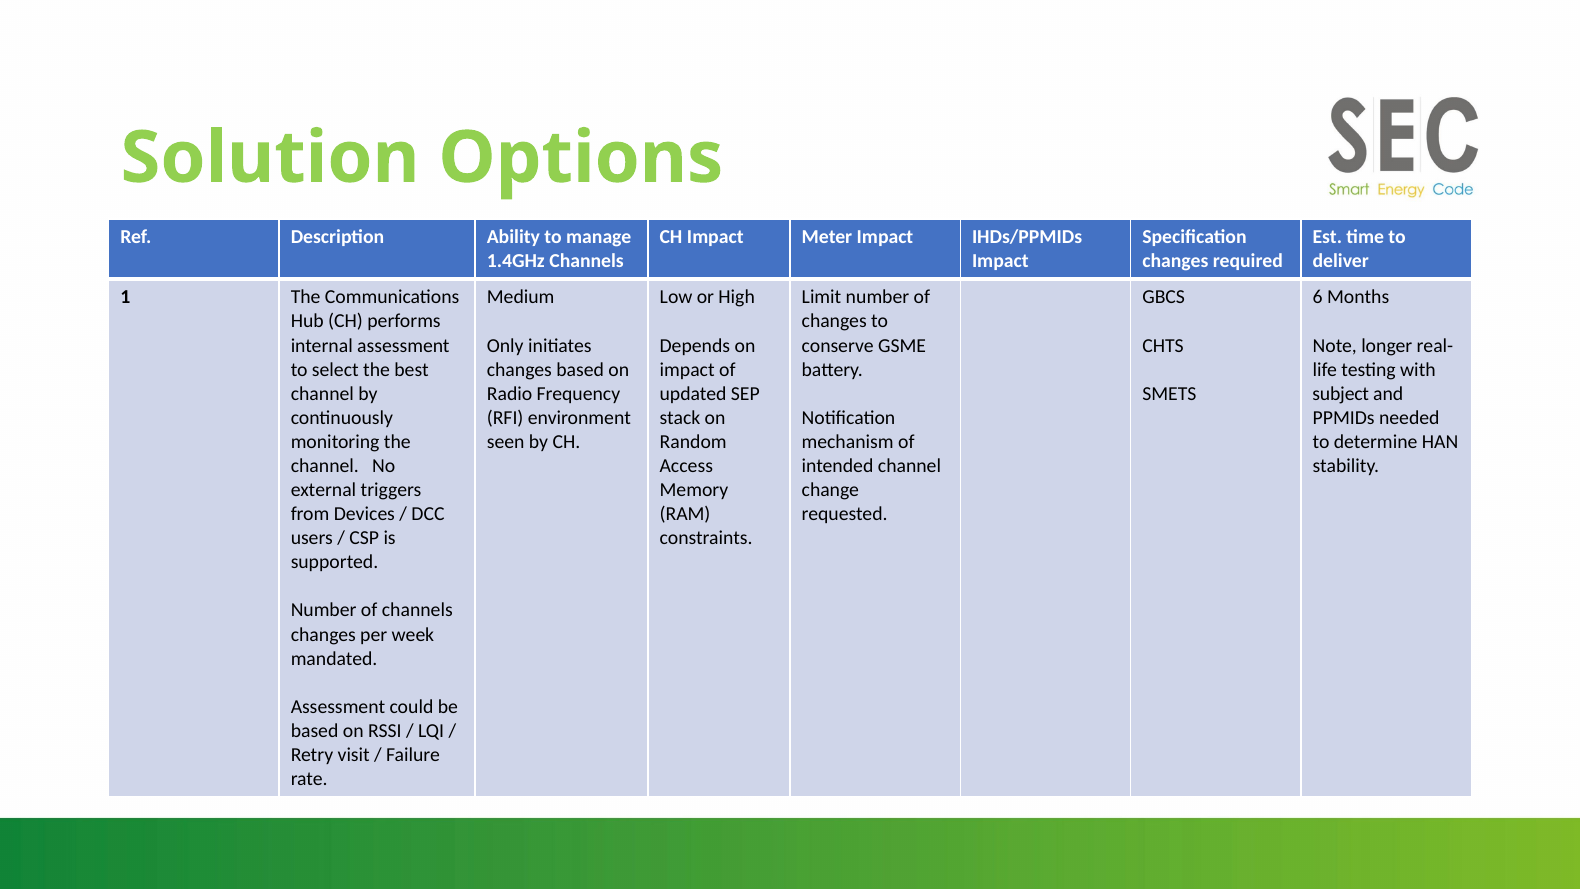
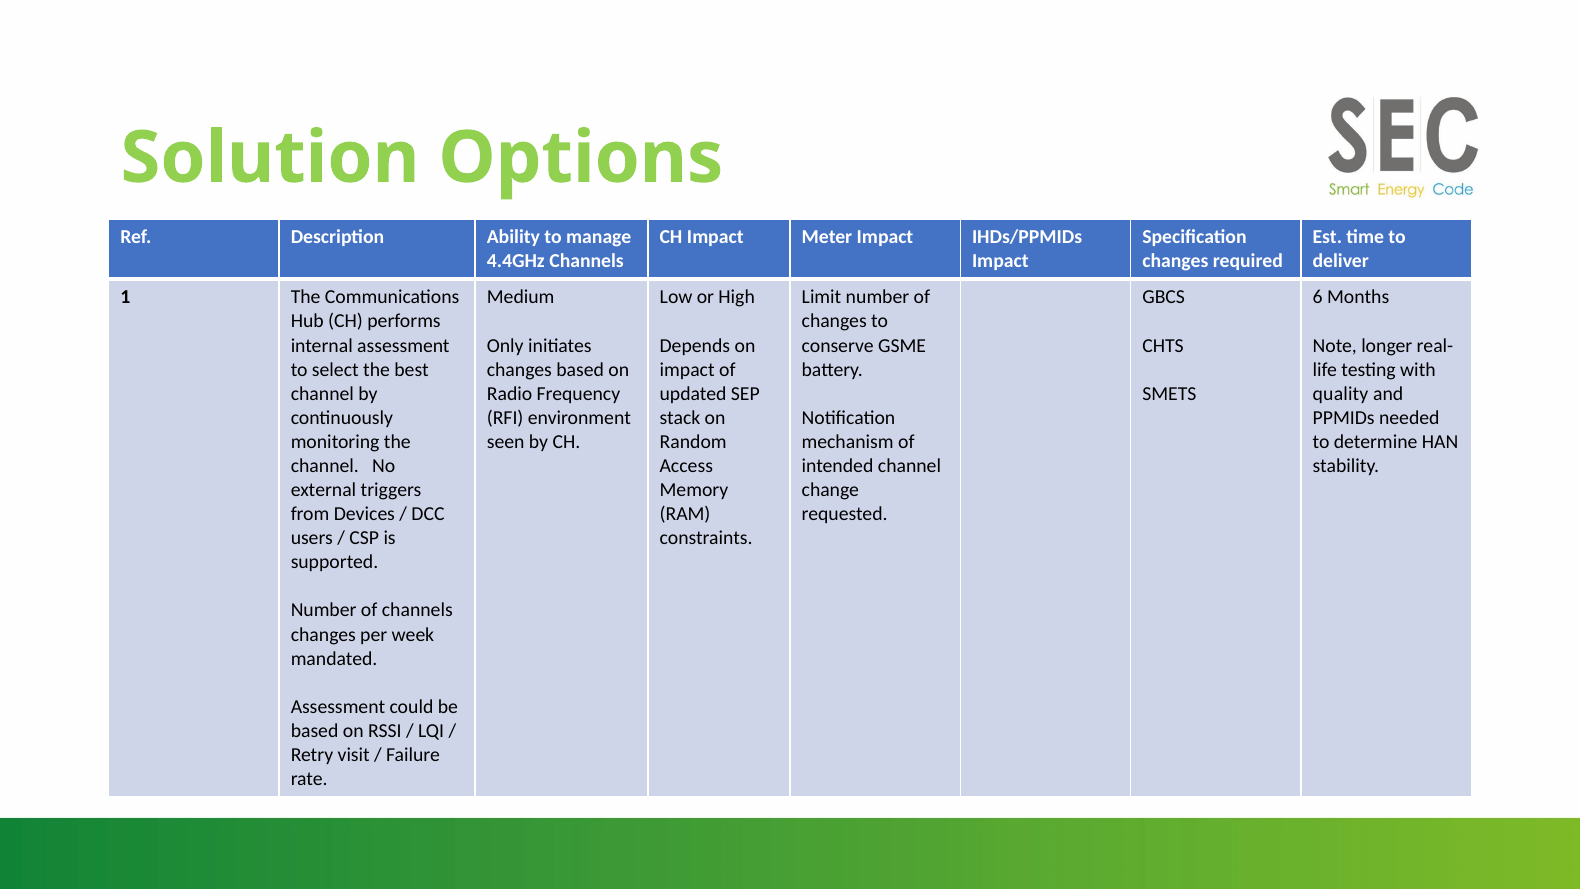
1.4GHz: 1.4GHz -> 4.4GHz
subject: subject -> quality
